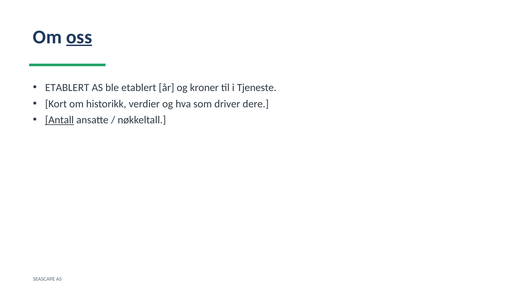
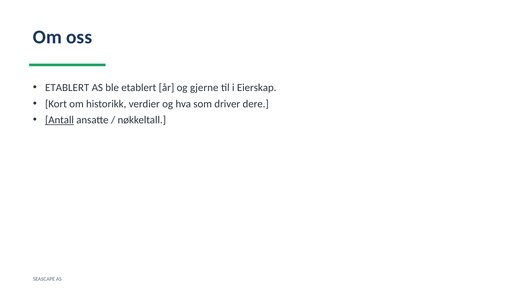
oss underline: present -> none
kroner: kroner -> gjerne
Tjeneste: Tjeneste -> Eierskap
